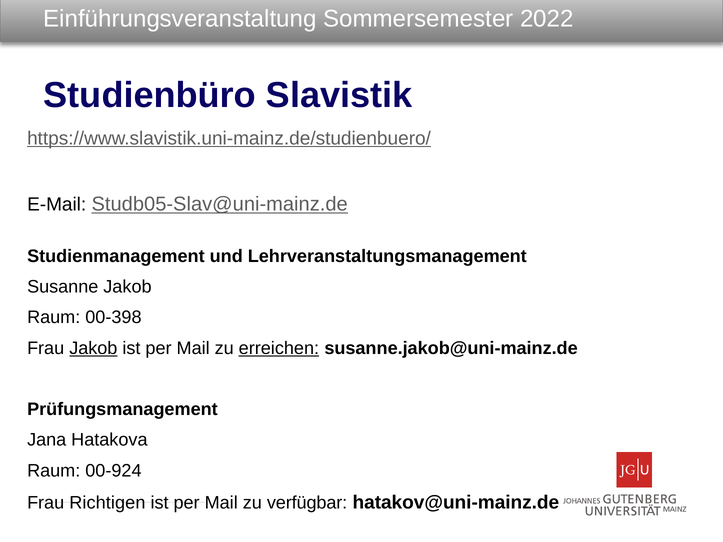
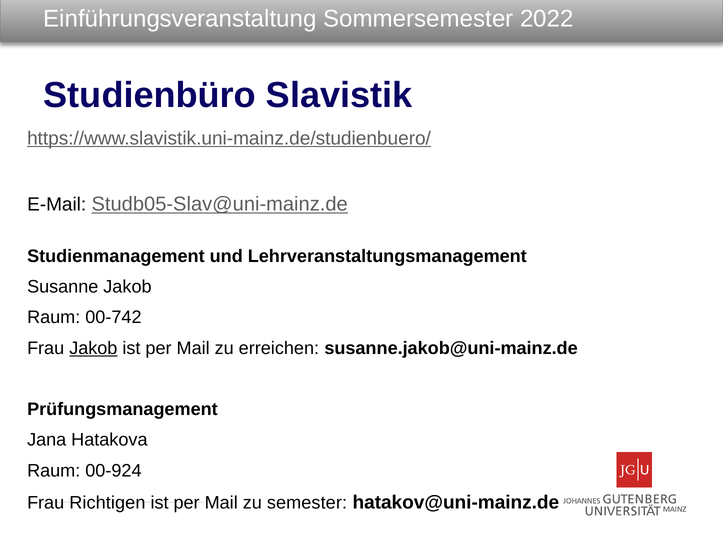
00-398: 00-398 -> 00-742
erreichen underline: present -> none
verfügbar: verfügbar -> semester
